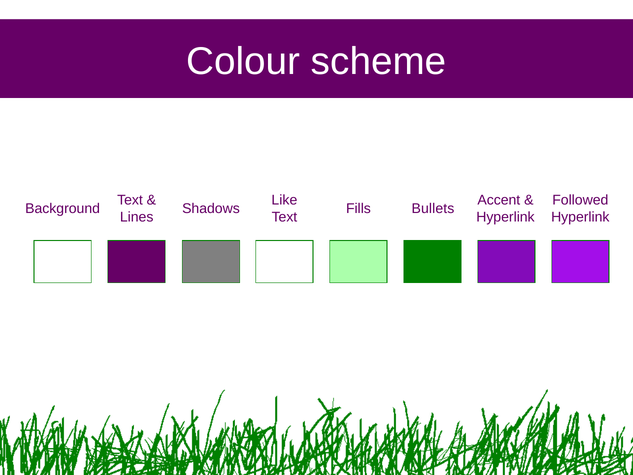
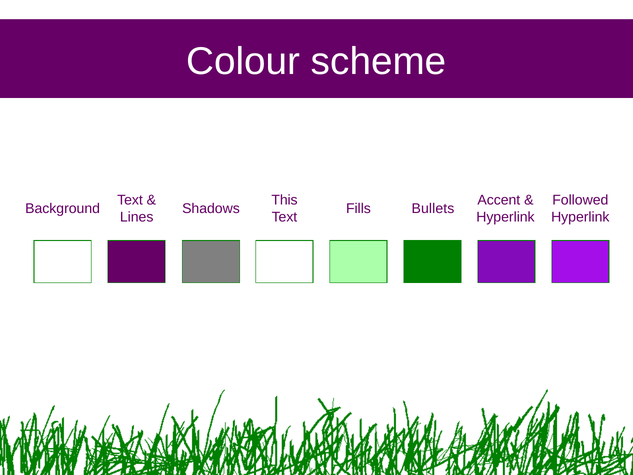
Like: Like -> This
